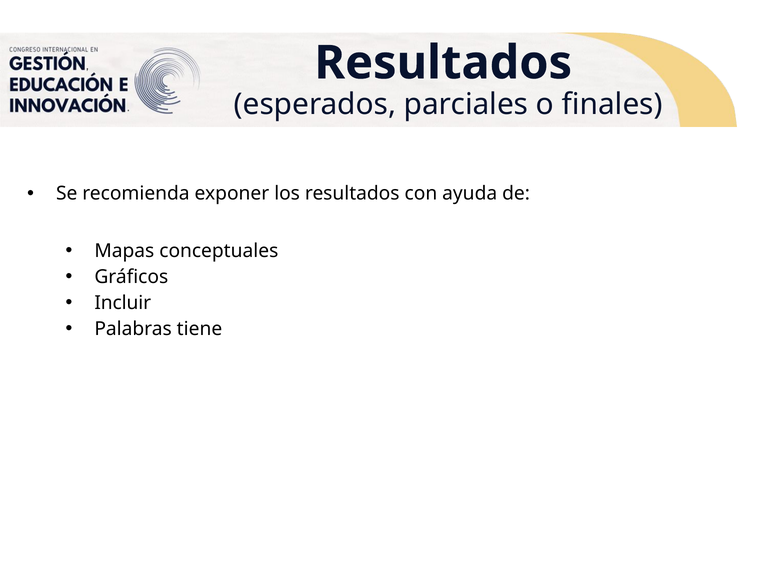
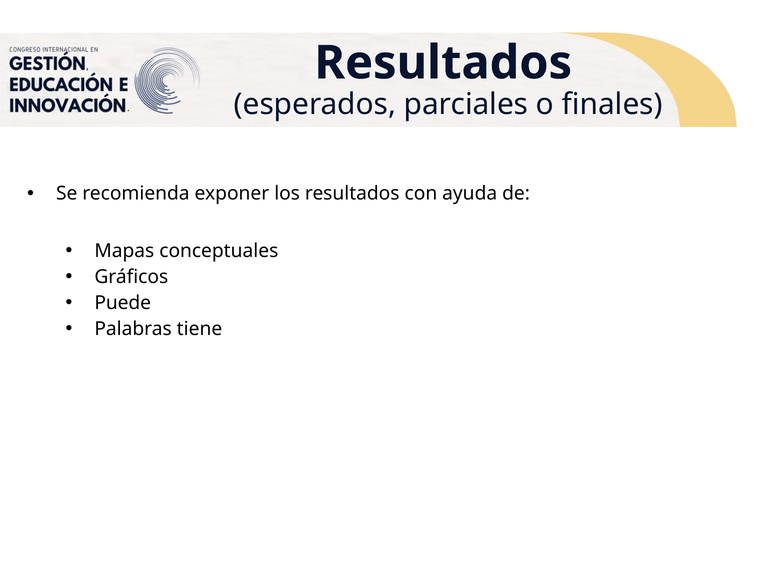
Incluir: Incluir -> Puede
